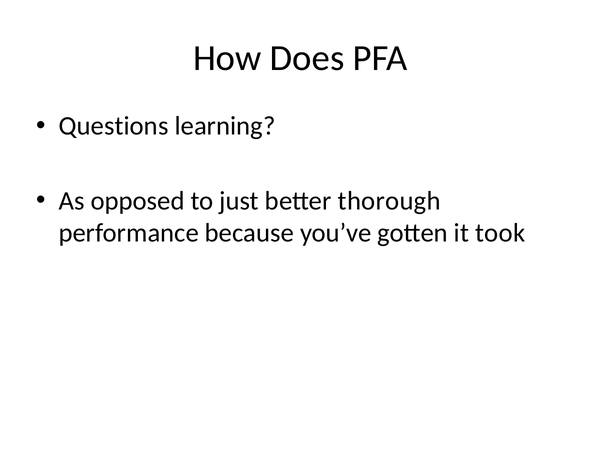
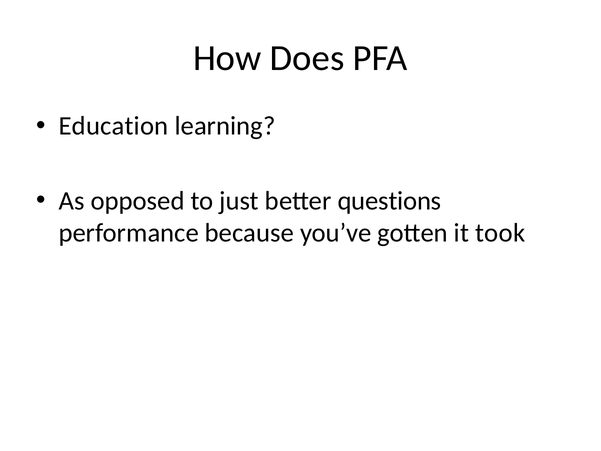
Questions: Questions -> Education
thorough: thorough -> questions
